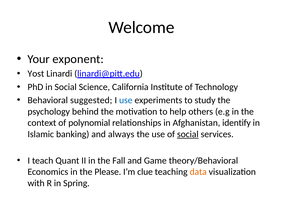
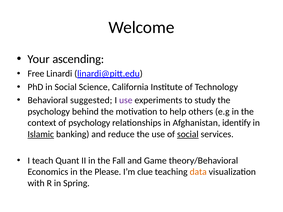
exponent: exponent -> ascending
Yost: Yost -> Free
use at (126, 100) colour: blue -> purple
of polynomial: polynomial -> psychology
Islamic underline: none -> present
always: always -> reduce
